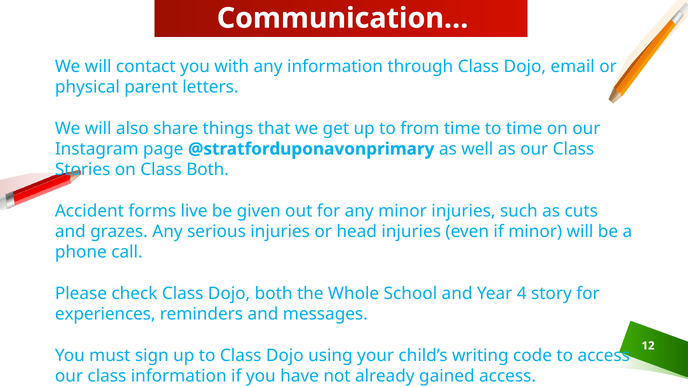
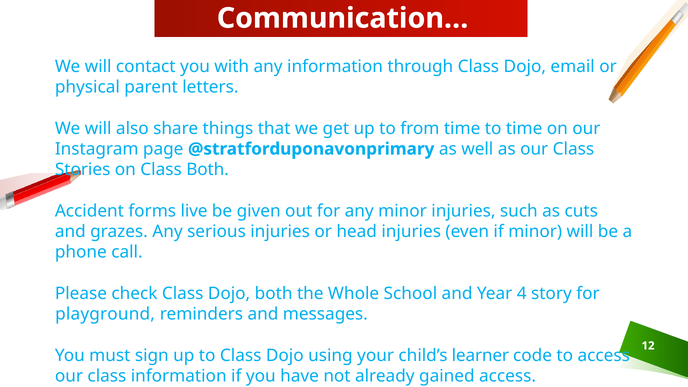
experiences: experiences -> playground
writing: writing -> learner
